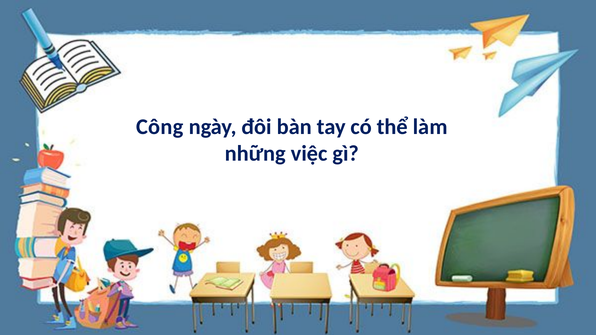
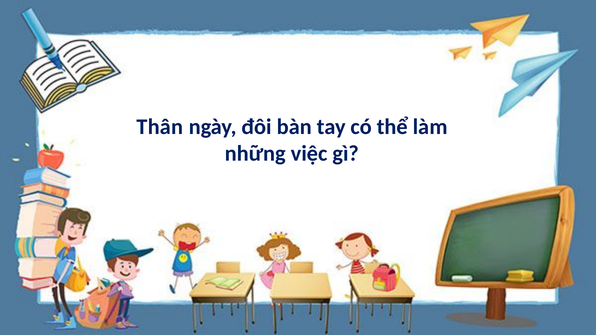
Công: Công -> Thân
